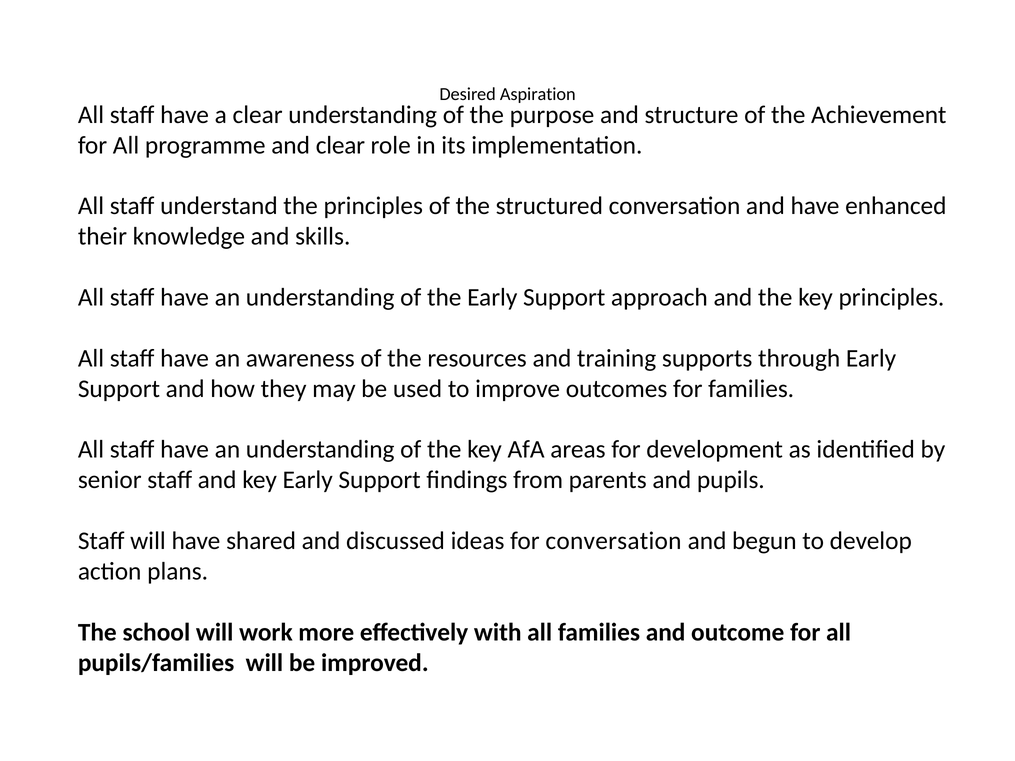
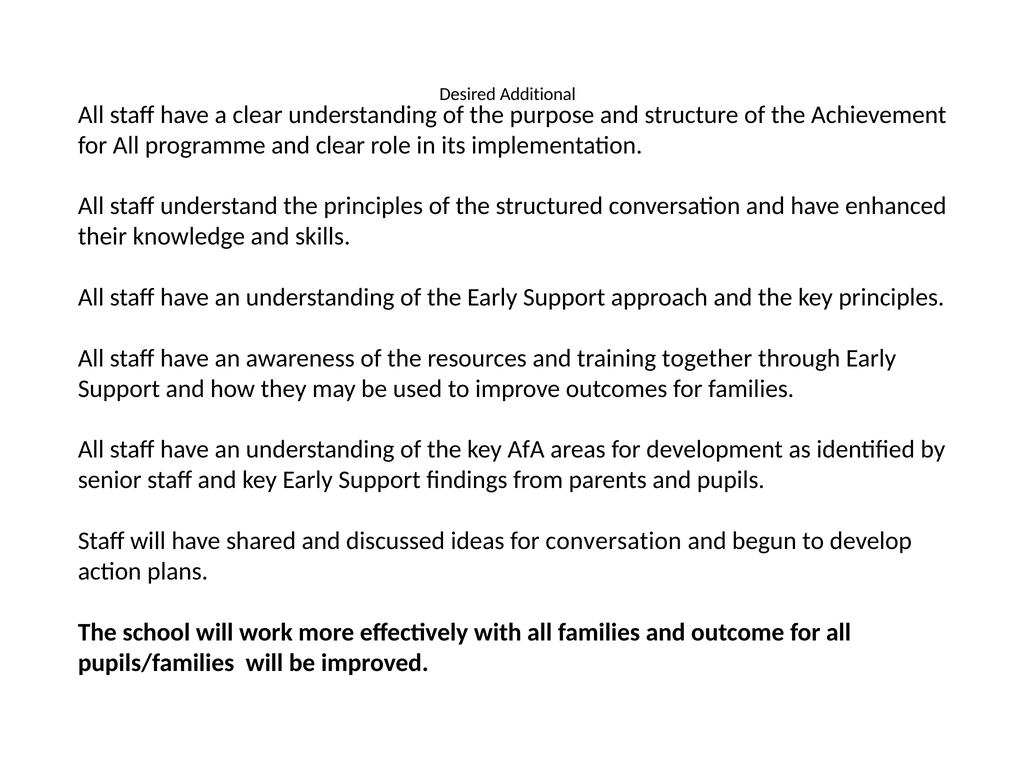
Aspiration: Aspiration -> Additional
supports: supports -> together
